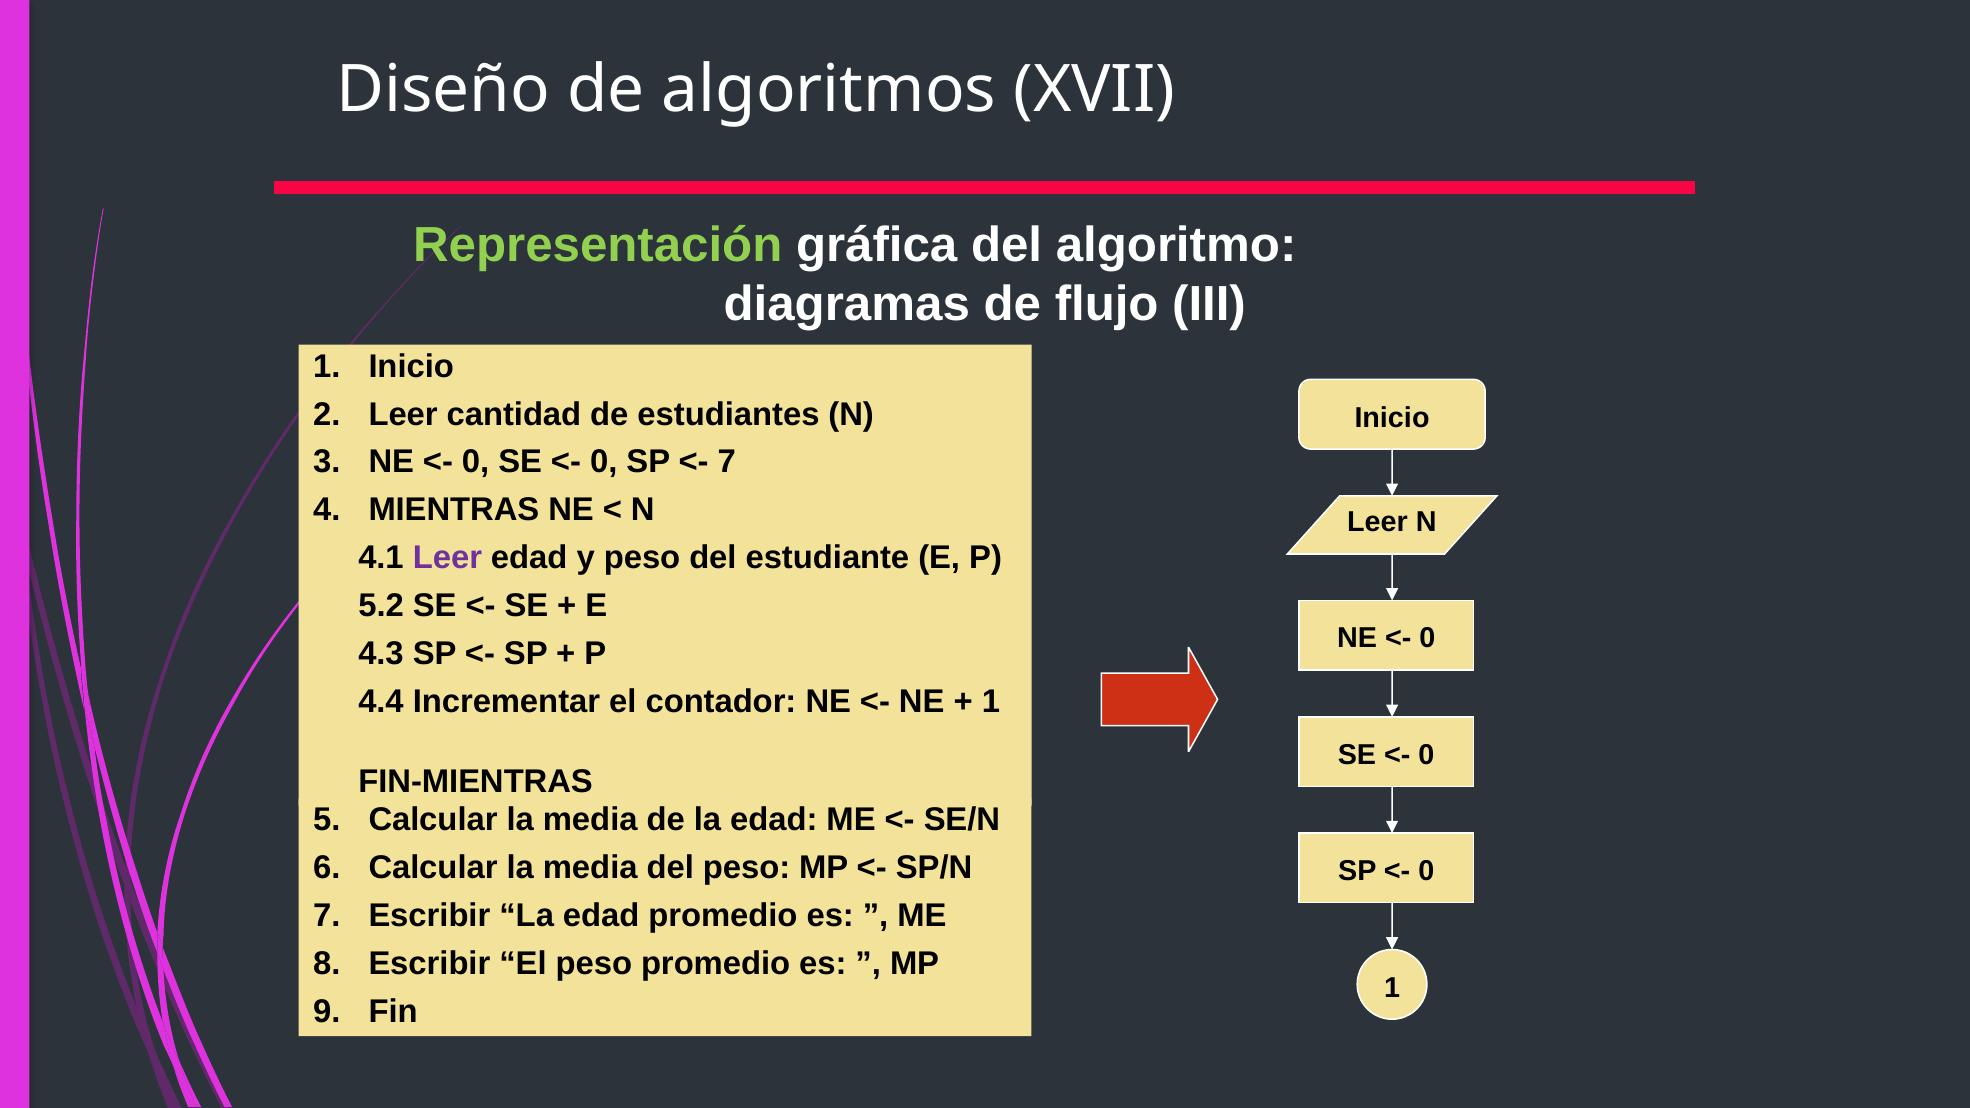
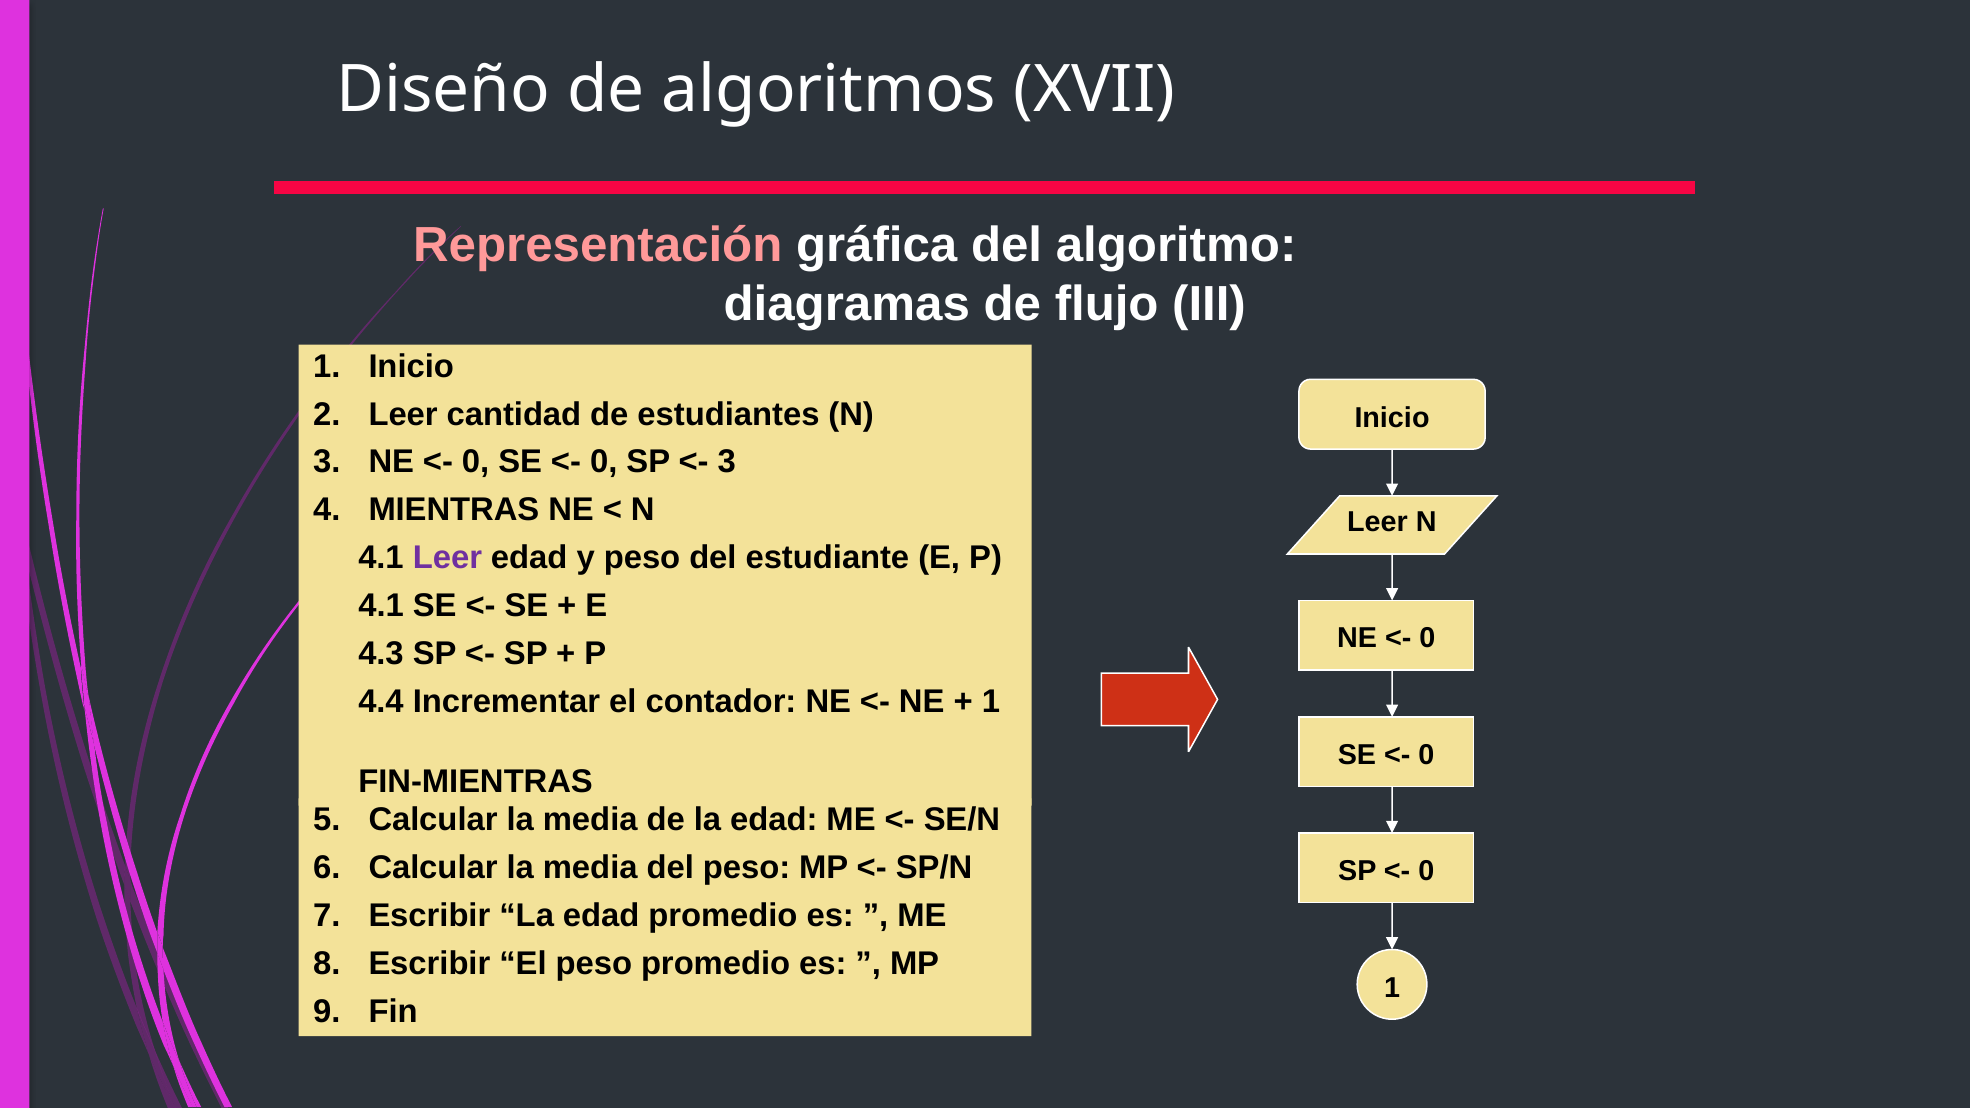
Representación colour: light green -> pink
7 at (727, 462): 7 -> 3
5.2 at (381, 606): 5.2 -> 4.1
